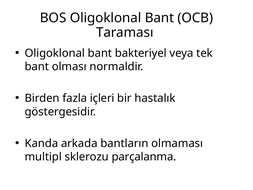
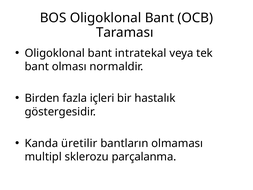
bakteriyel: bakteriyel -> intratekal
arkada: arkada -> üretilir
